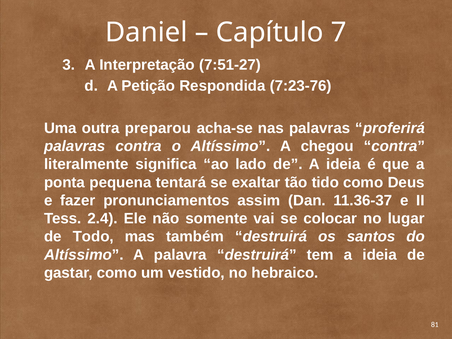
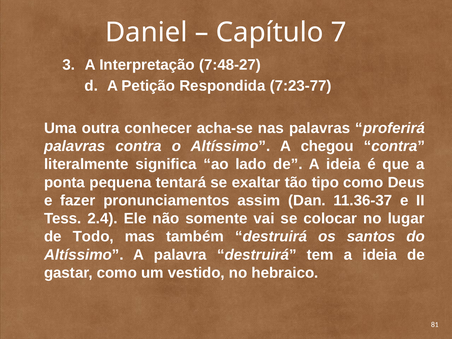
7:51-27: 7:51-27 -> 7:48-27
7:23-76: 7:23-76 -> 7:23-77
preparou: preparou -> conhecer
tido: tido -> tipo
